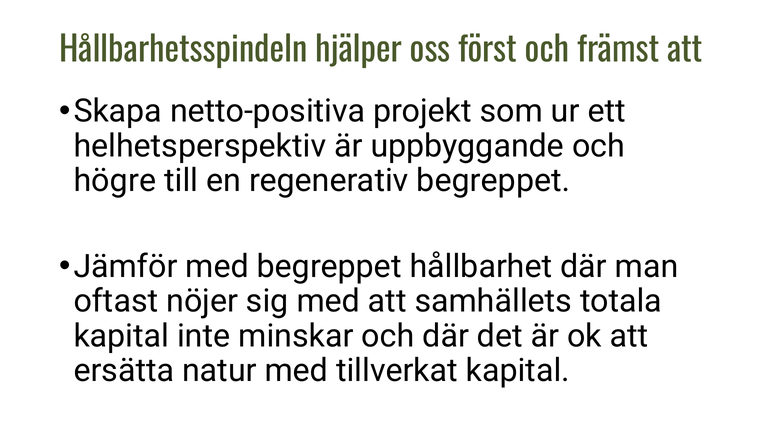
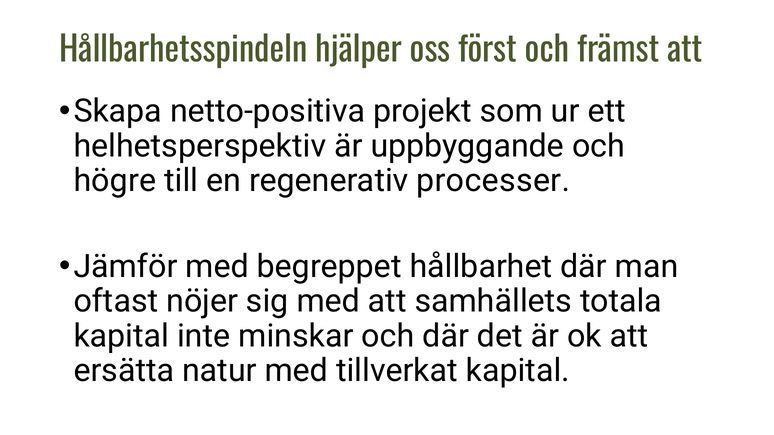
regenerativ begreppet: begreppet -> processer
